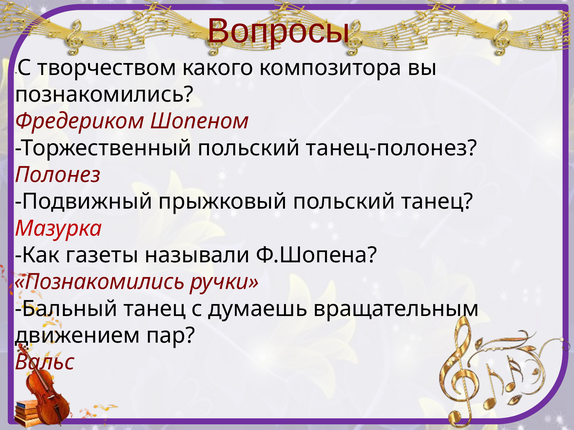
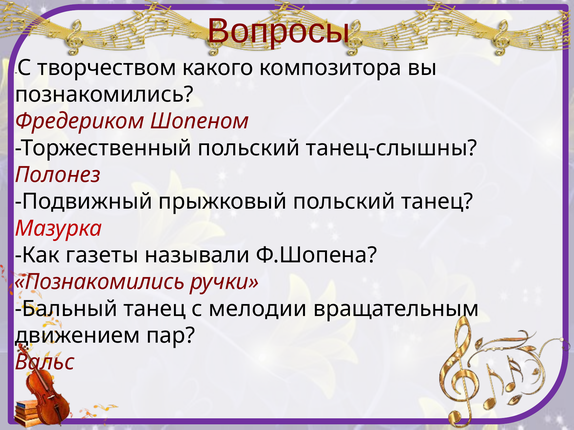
танец-полонез: танец-полонез -> танец-слышны
думаешь: думаешь -> мелодии
